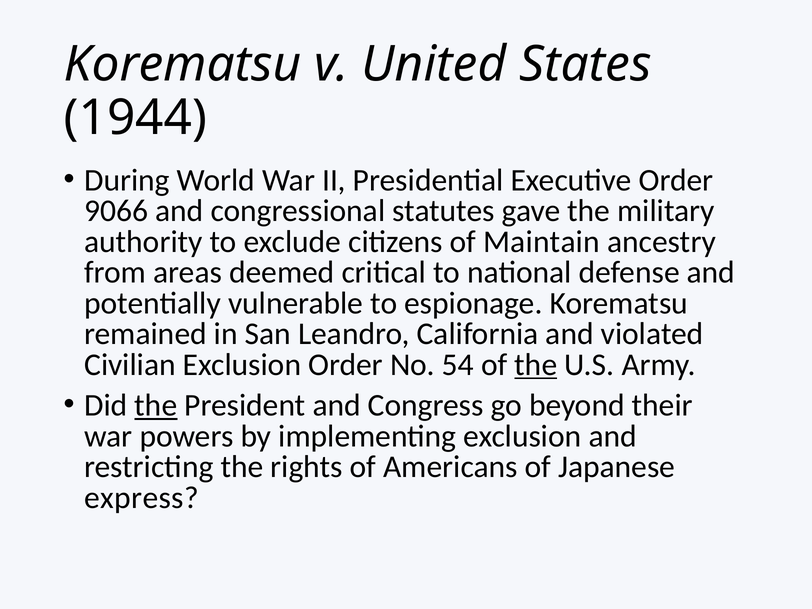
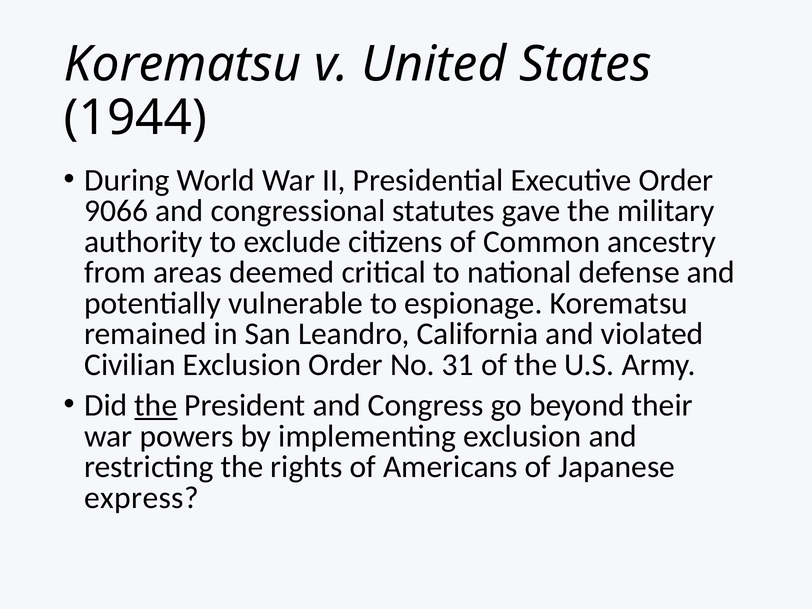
Maintain: Maintain -> Common
54: 54 -> 31
the at (536, 365) underline: present -> none
